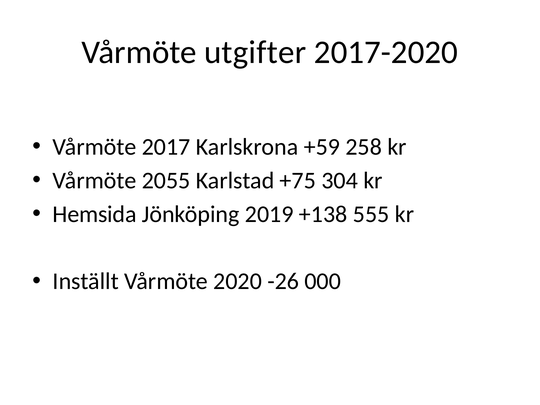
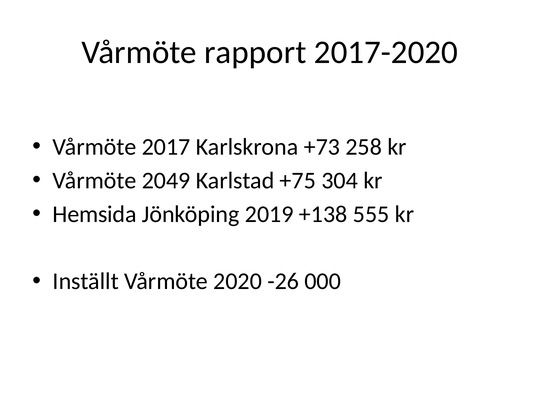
utgifter: utgifter -> rapport
+59: +59 -> +73
2055: 2055 -> 2049
